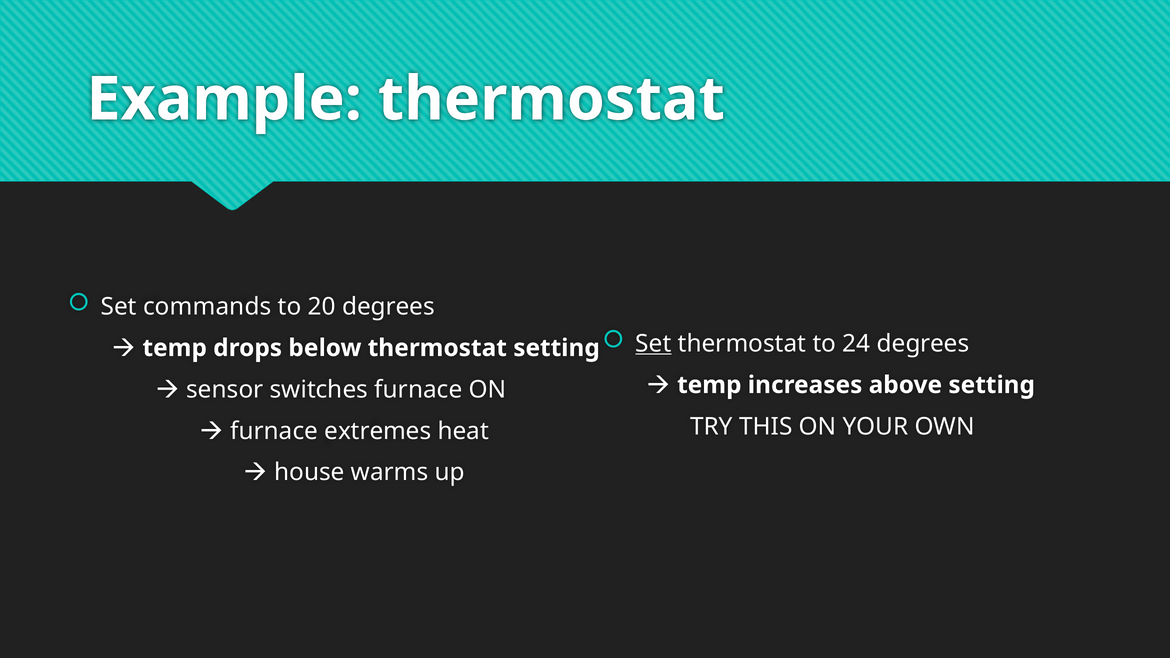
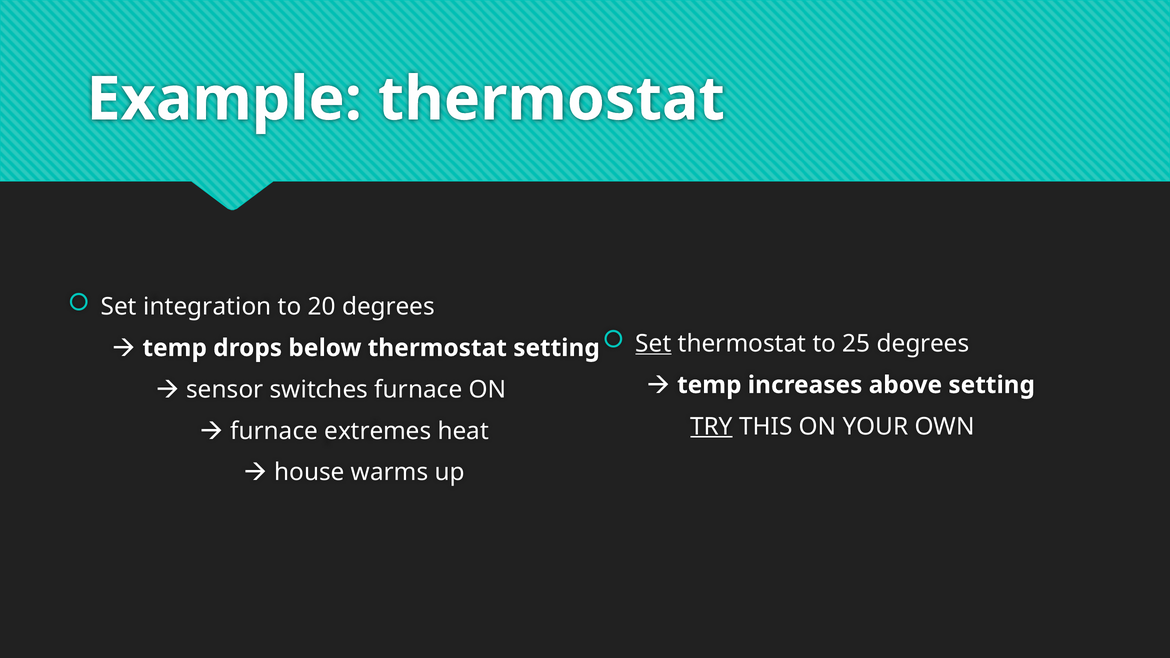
commands: commands -> integration
24: 24 -> 25
TRY underline: none -> present
